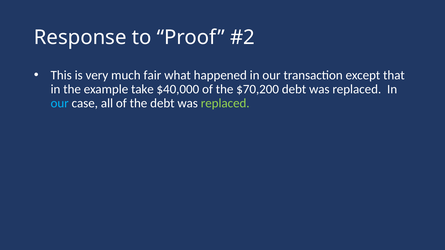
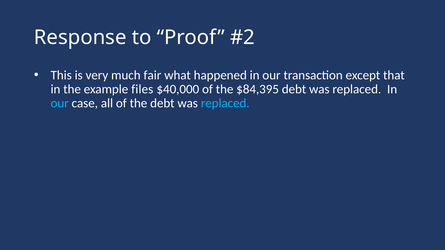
take: take -> files
$70,200: $70,200 -> $84,395
replaced at (225, 103) colour: light green -> light blue
